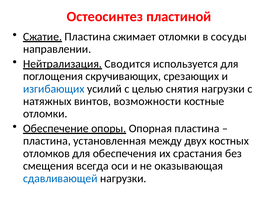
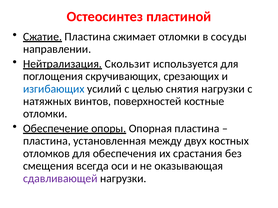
Сводится: Сводится -> Скользит
возможности: возможности -> поверхностей
сдавливающей colour: blue -> purple
